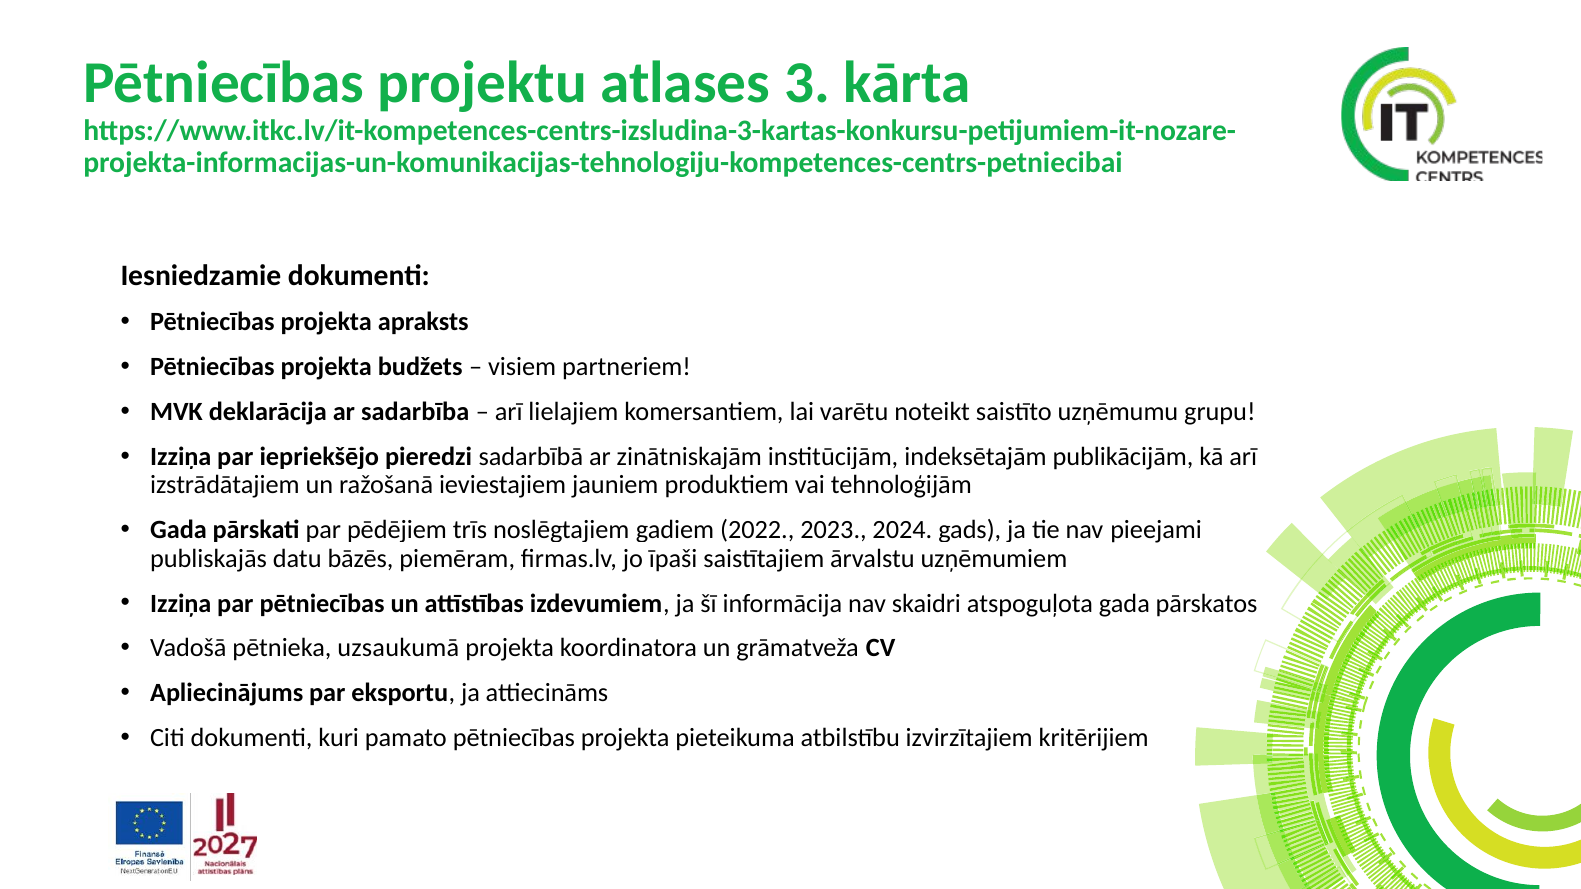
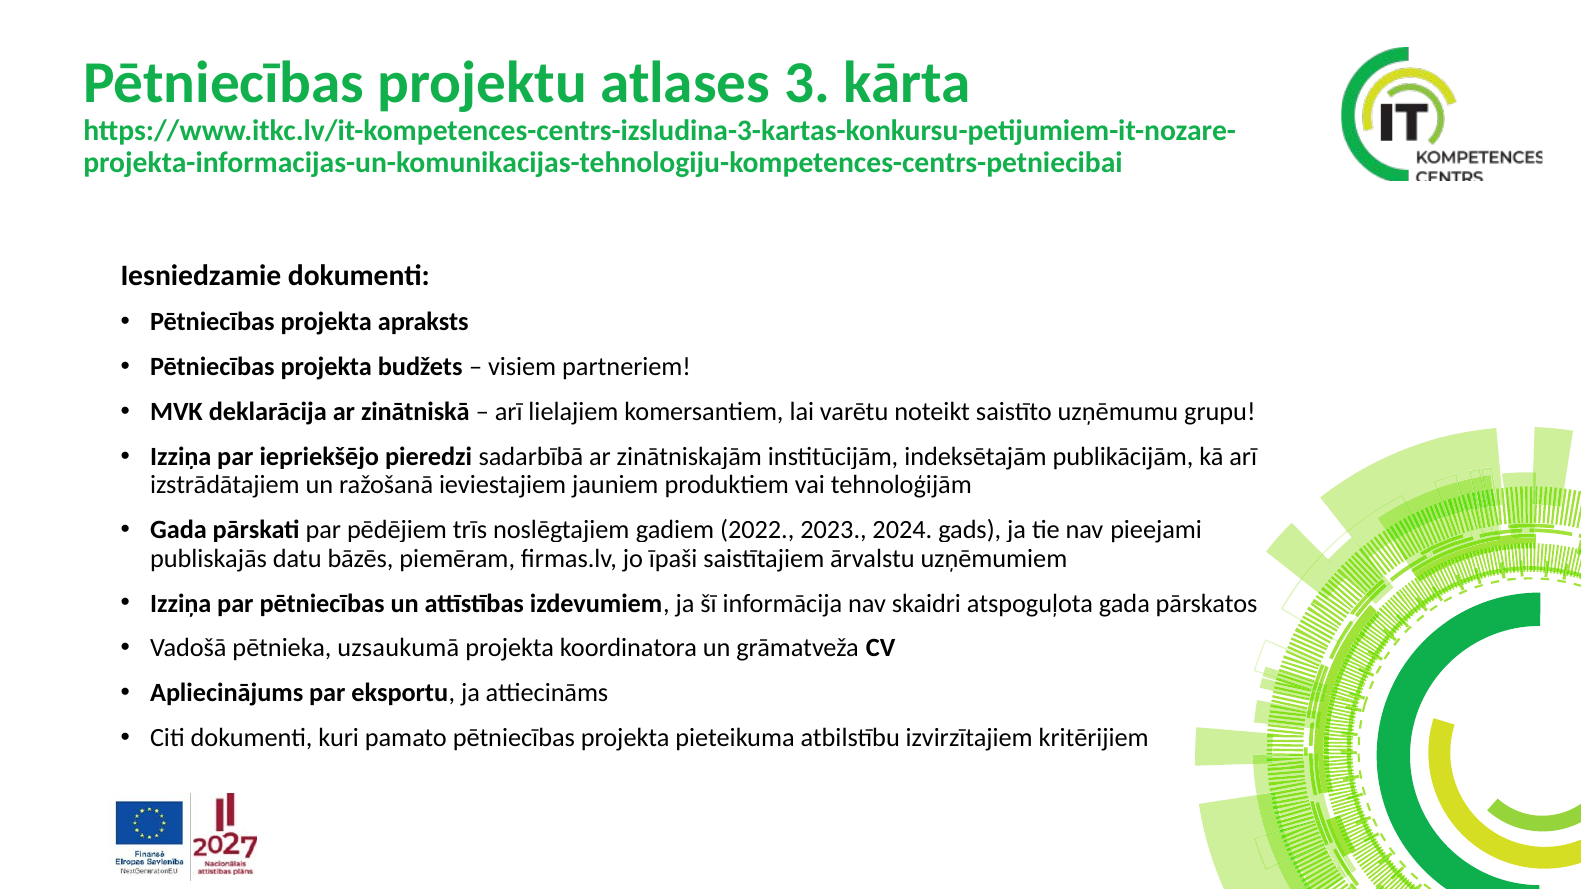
sadarbība: sadarbība -> zinātniskā
